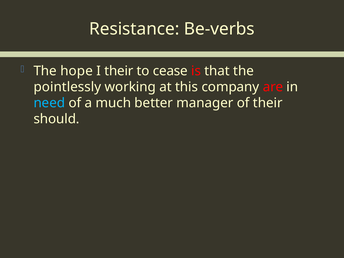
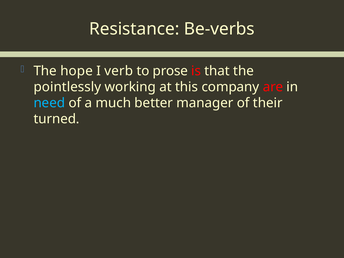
I their: their -> verb
cease: cease -> prose
should: should -> turned
